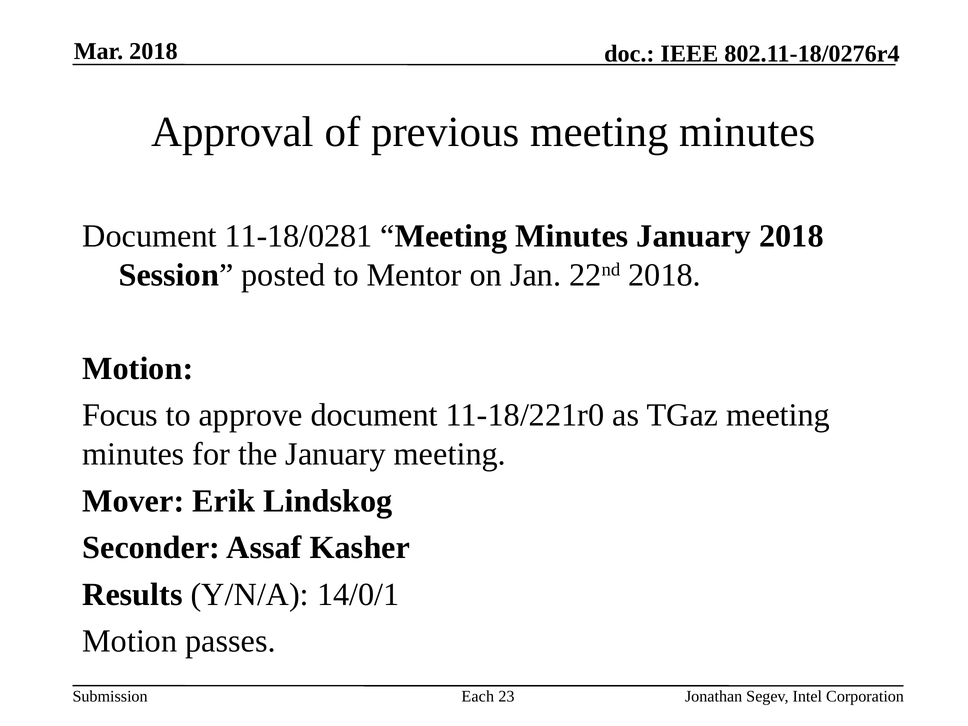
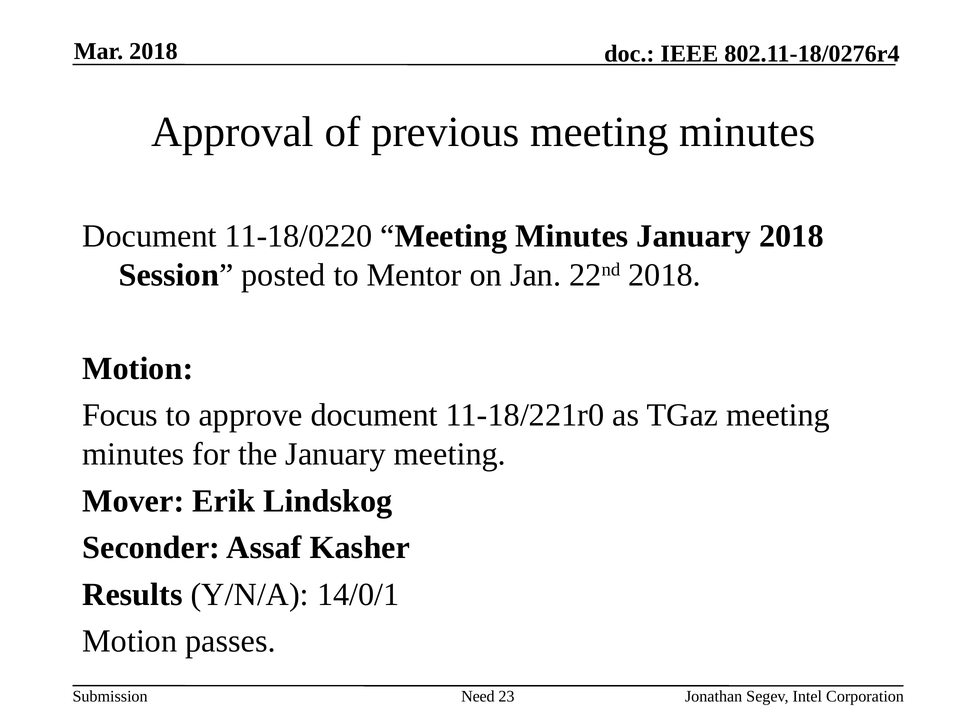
11-18/0281: 11-18/0281 -> 11-18/0220
Each: Each -> Need
